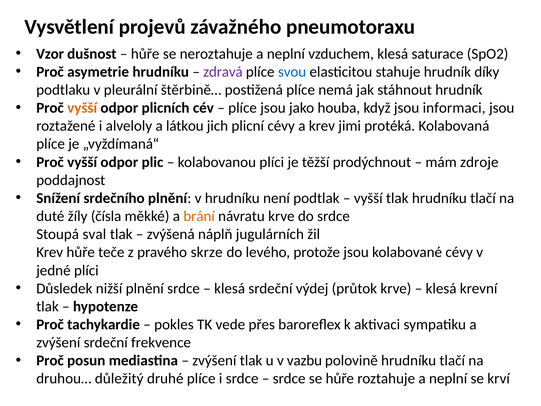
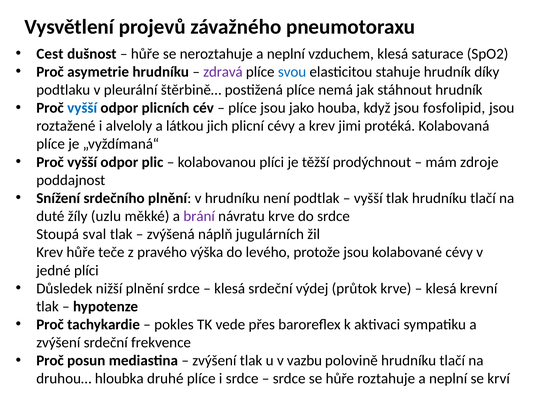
Vzor: Vzor -> Cest
vyšší at (82, 108) colour: orange -> blue
informaci: informaci -> fosfolipid
čísla: čísla -> uzlu
brání colour: orange -> purple
skrze: skrze -> výška
důležitý: důležitý -> hloubka
